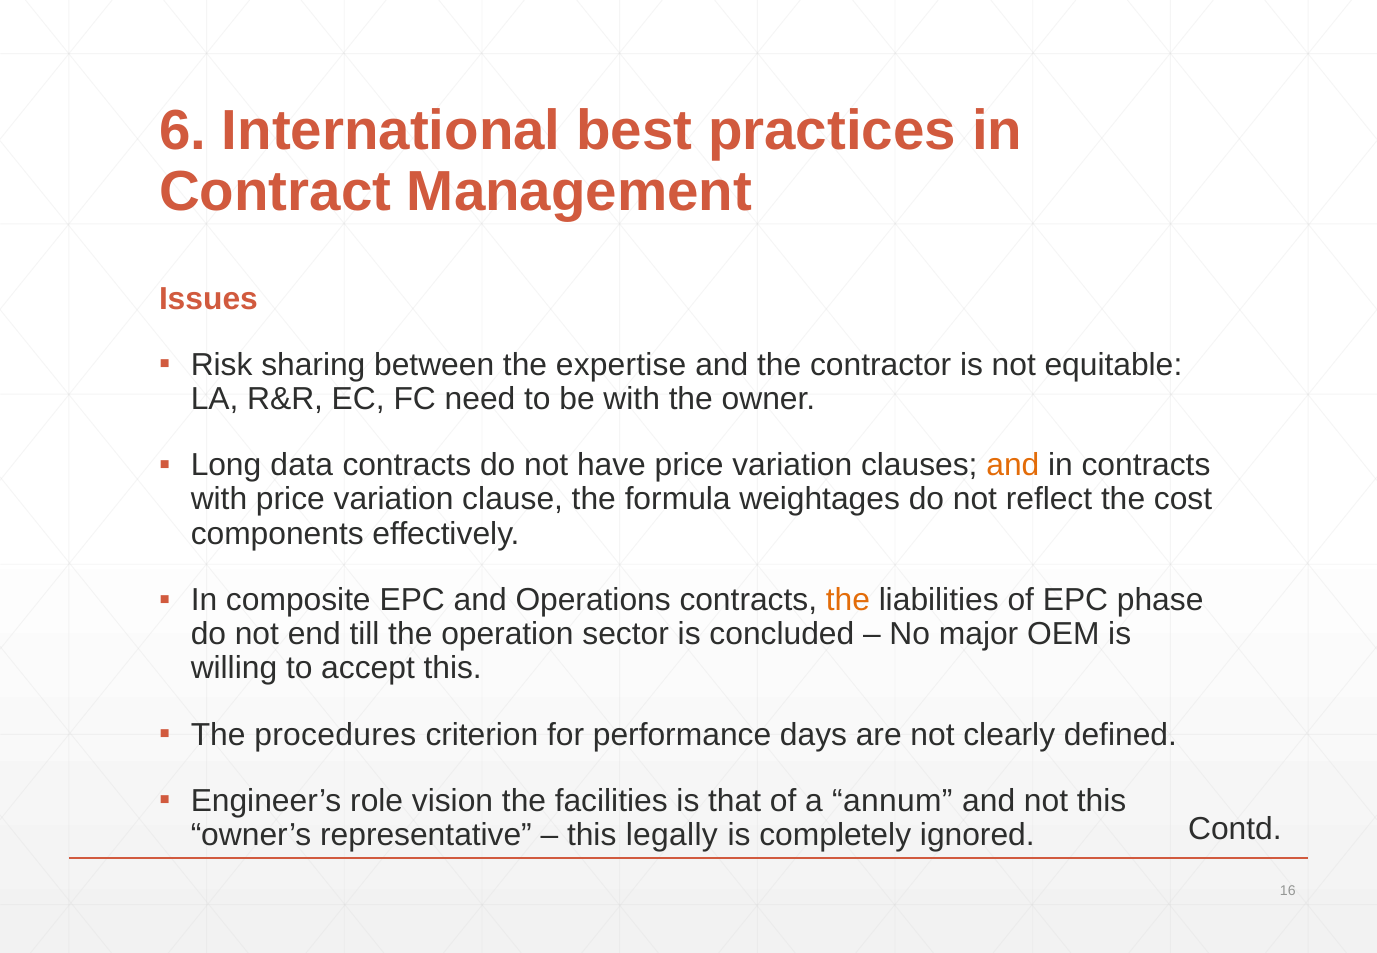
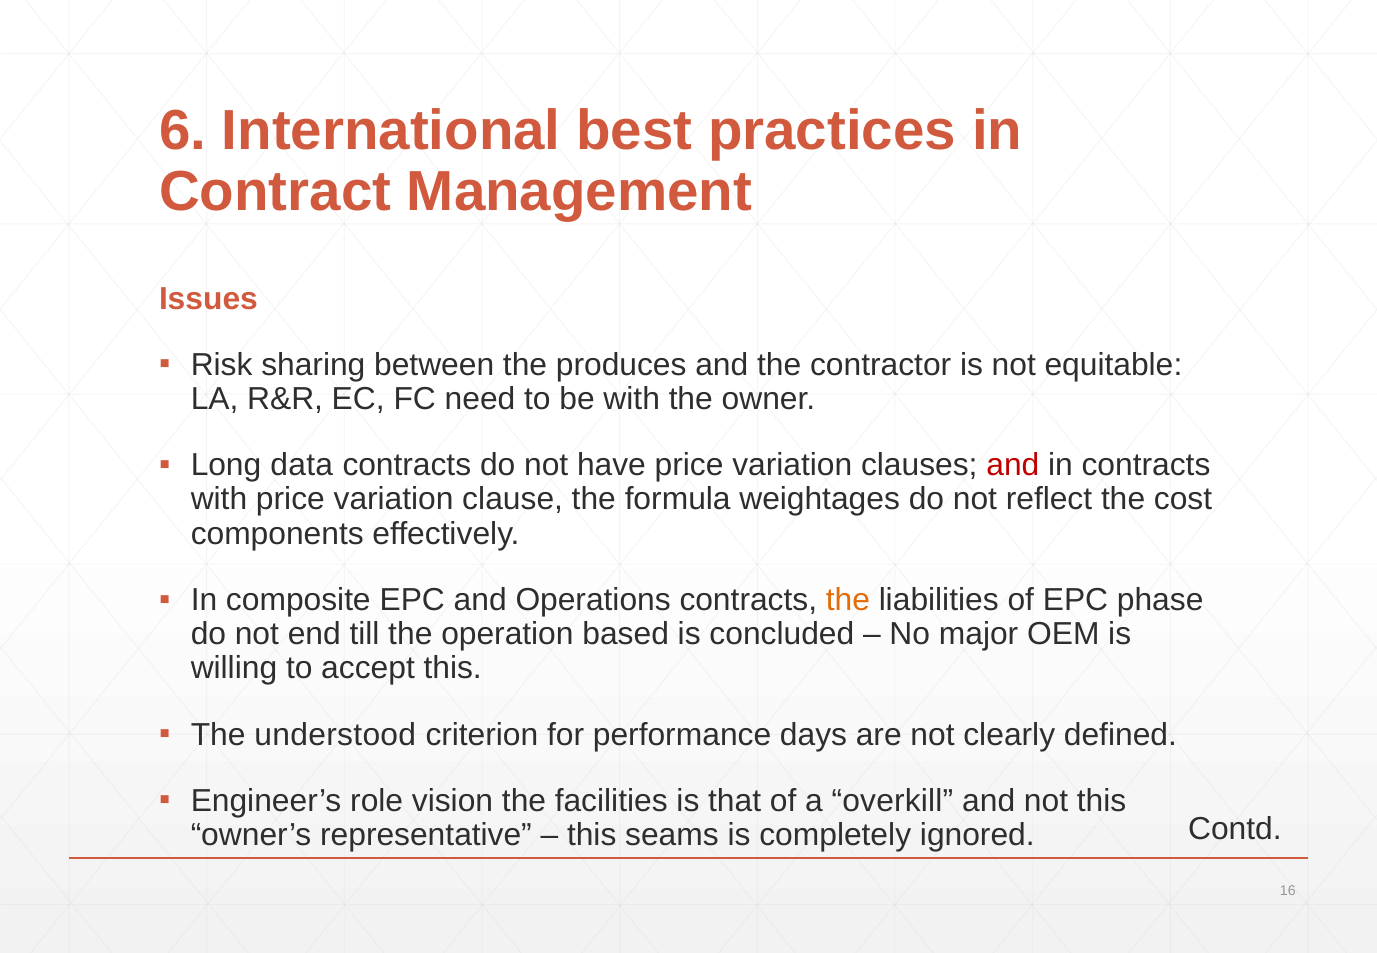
expertise: expertise -> produces
and at (1013, 465) colour: orange -> red
sector: sector -> based
procedures: procedures -> understood
annum: annum -> overkill
legally: legally -> seams
